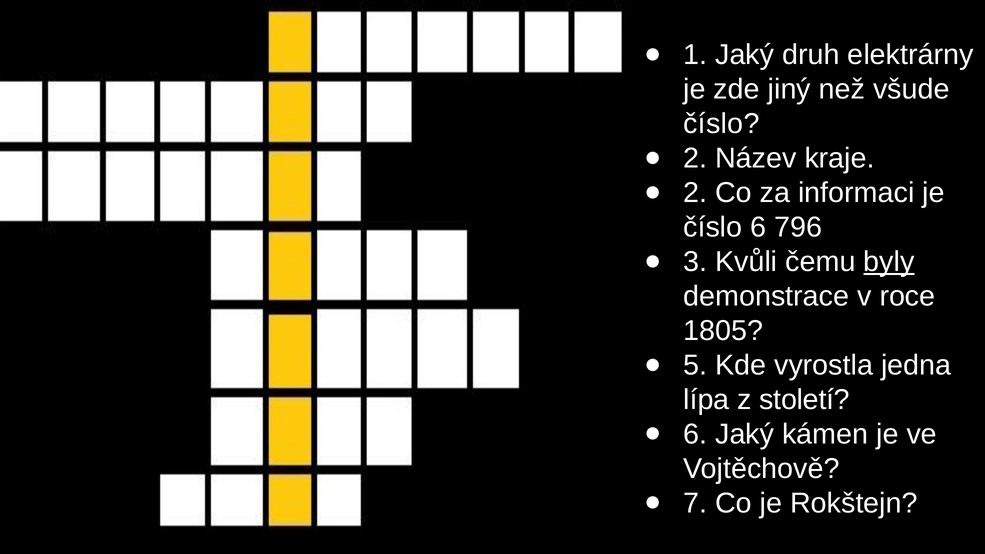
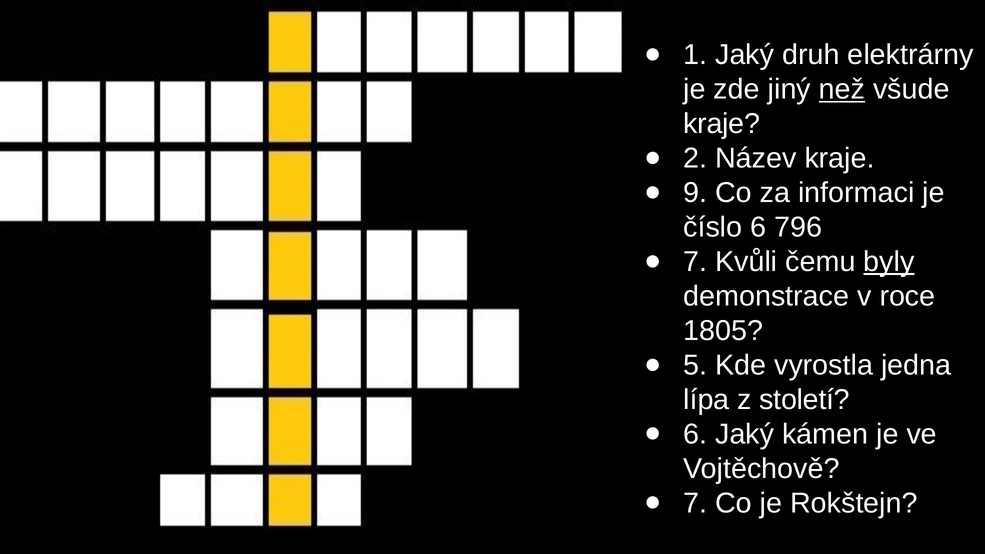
než underline: none -> present
číslo at (721, 124): číslo -> kraje
2 at (695, 193): 2 -> 9
3 at (695, 262): 3 -> 7
